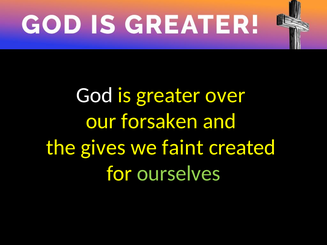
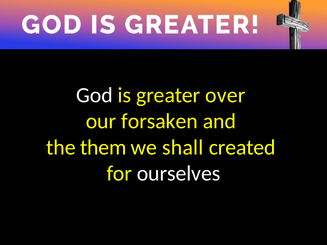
gives: gives -> them
faint: faint -> shall
ourselves colour: light green -> white
